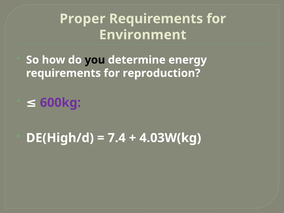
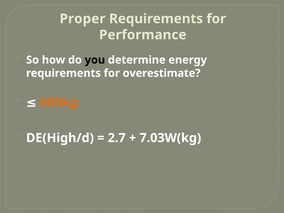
Environment: Environment -> Performance
reproduction: reproduction -> overestimate
600kg colour: purple -> orange
7.4: 7.4 -> 2.7
4.03W(kg: 4.03W(kg -> 7.03W(kg
